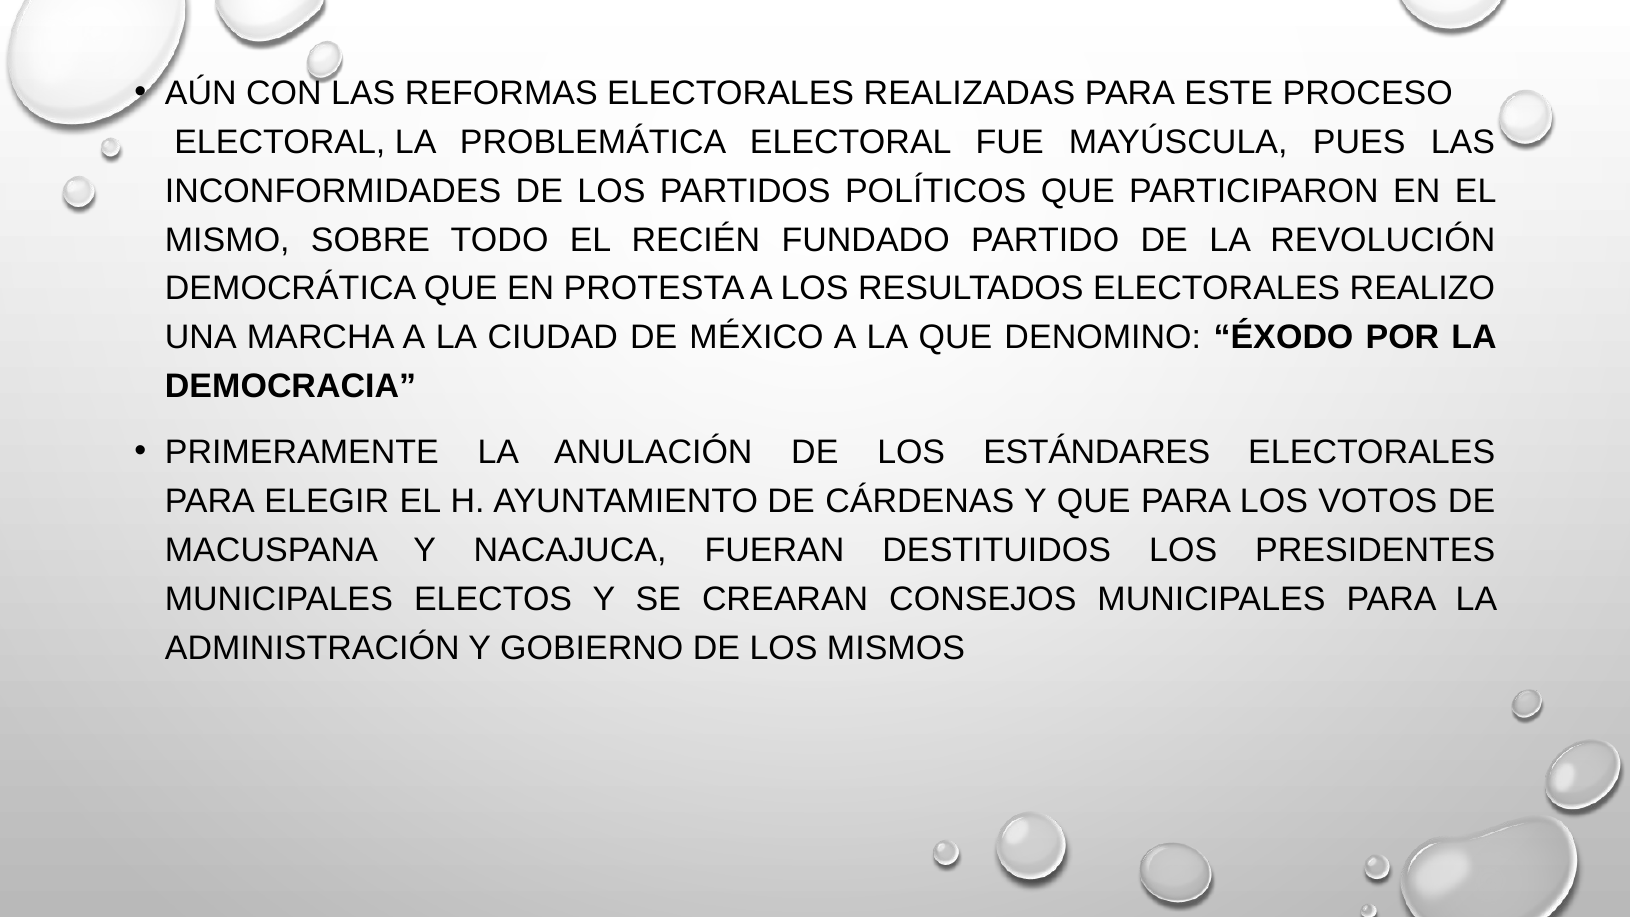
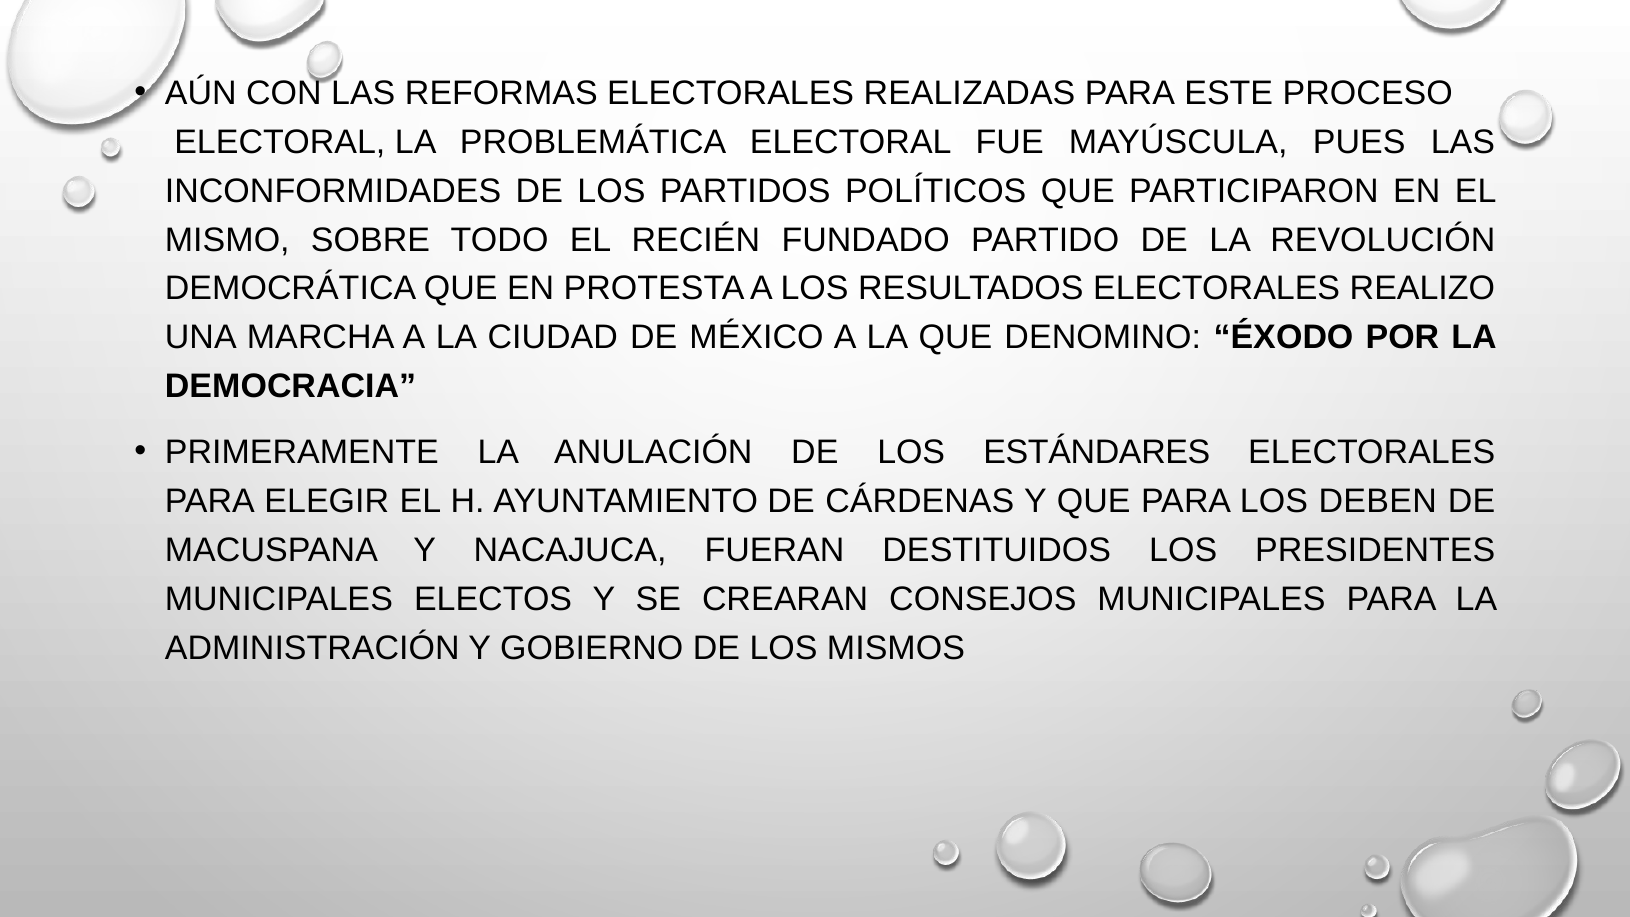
VOTOS: VOTOS -> DEBEN
